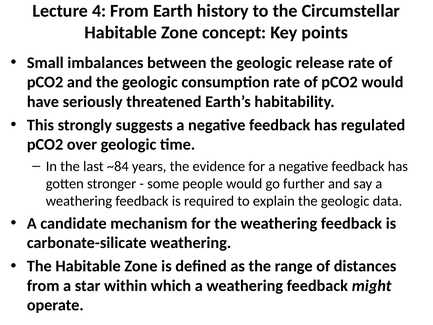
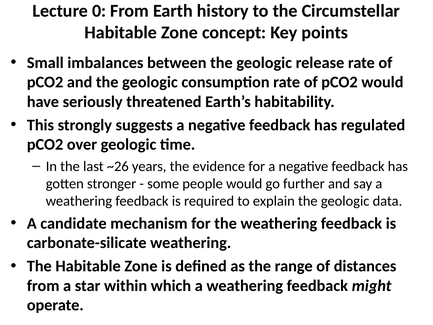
4: 4 -> 0
~84: ~84 -> ~26
